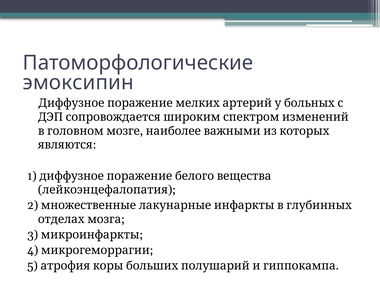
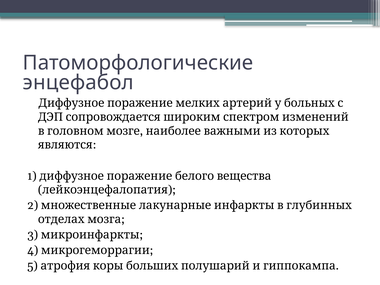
эмоксипин: эмоксипин -> энцефабол
